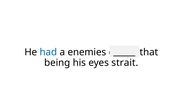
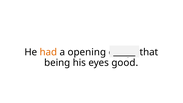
had colour: blue -> orange
enemies: enemies -> opening
strait: strait -> good
